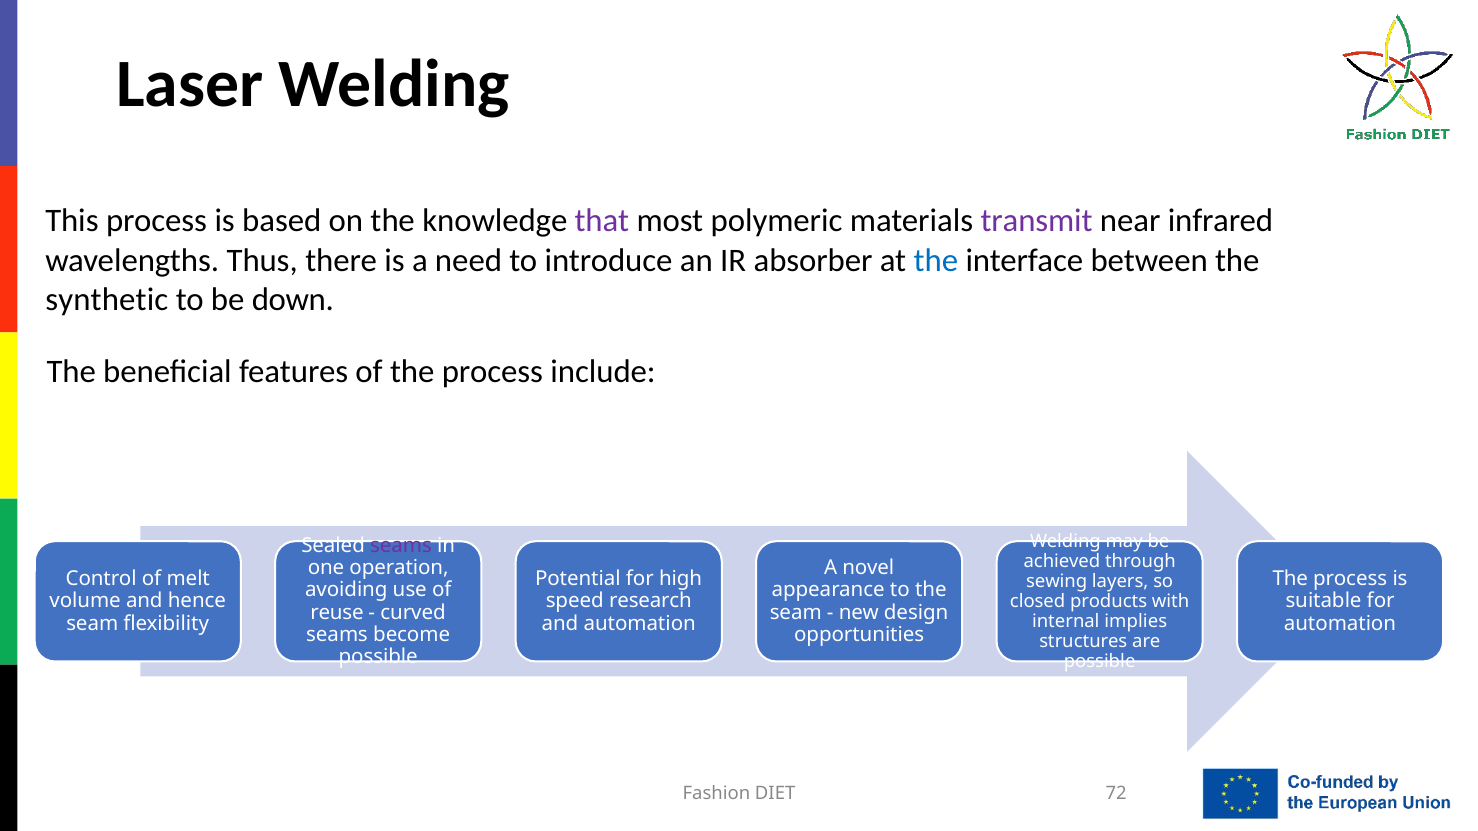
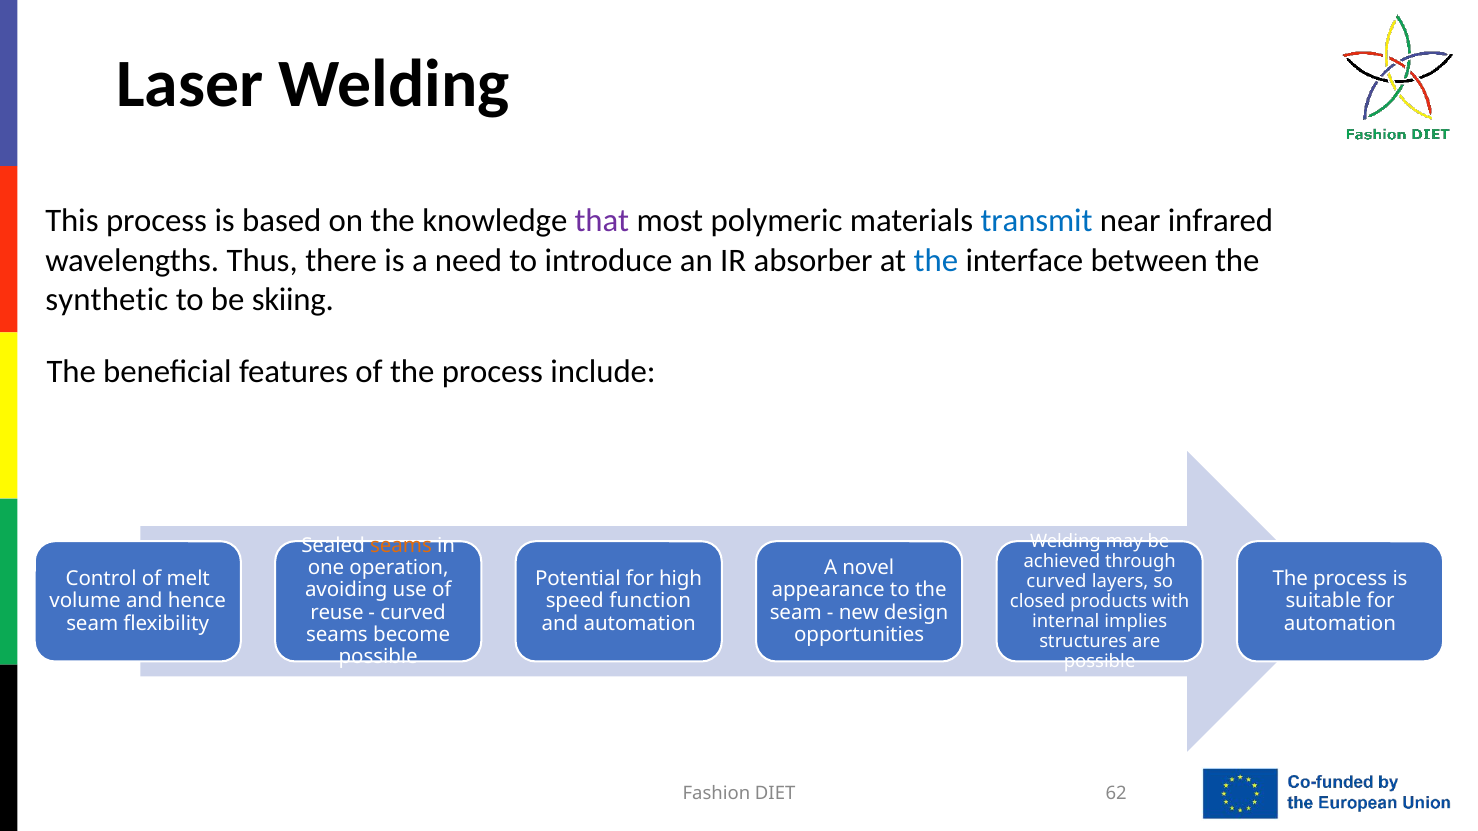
transmit colour: purple -> blue
down: down -> skiing
seams at (401, 546) colour: purple -> orange
sewing at (1057, 581): sewing -> curved
research: research -> function
72: 72 -> 62
